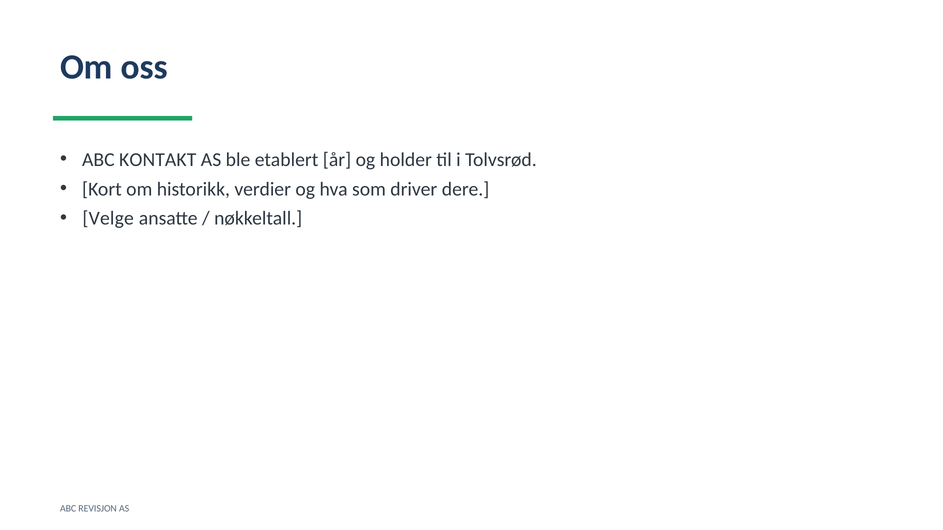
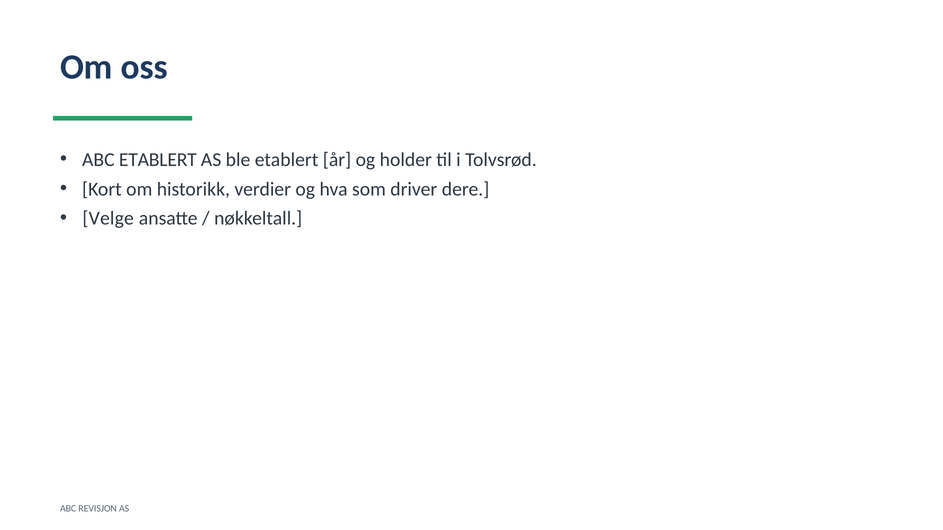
ABC KONTAKT: KONTAKT -> ETABLERT
